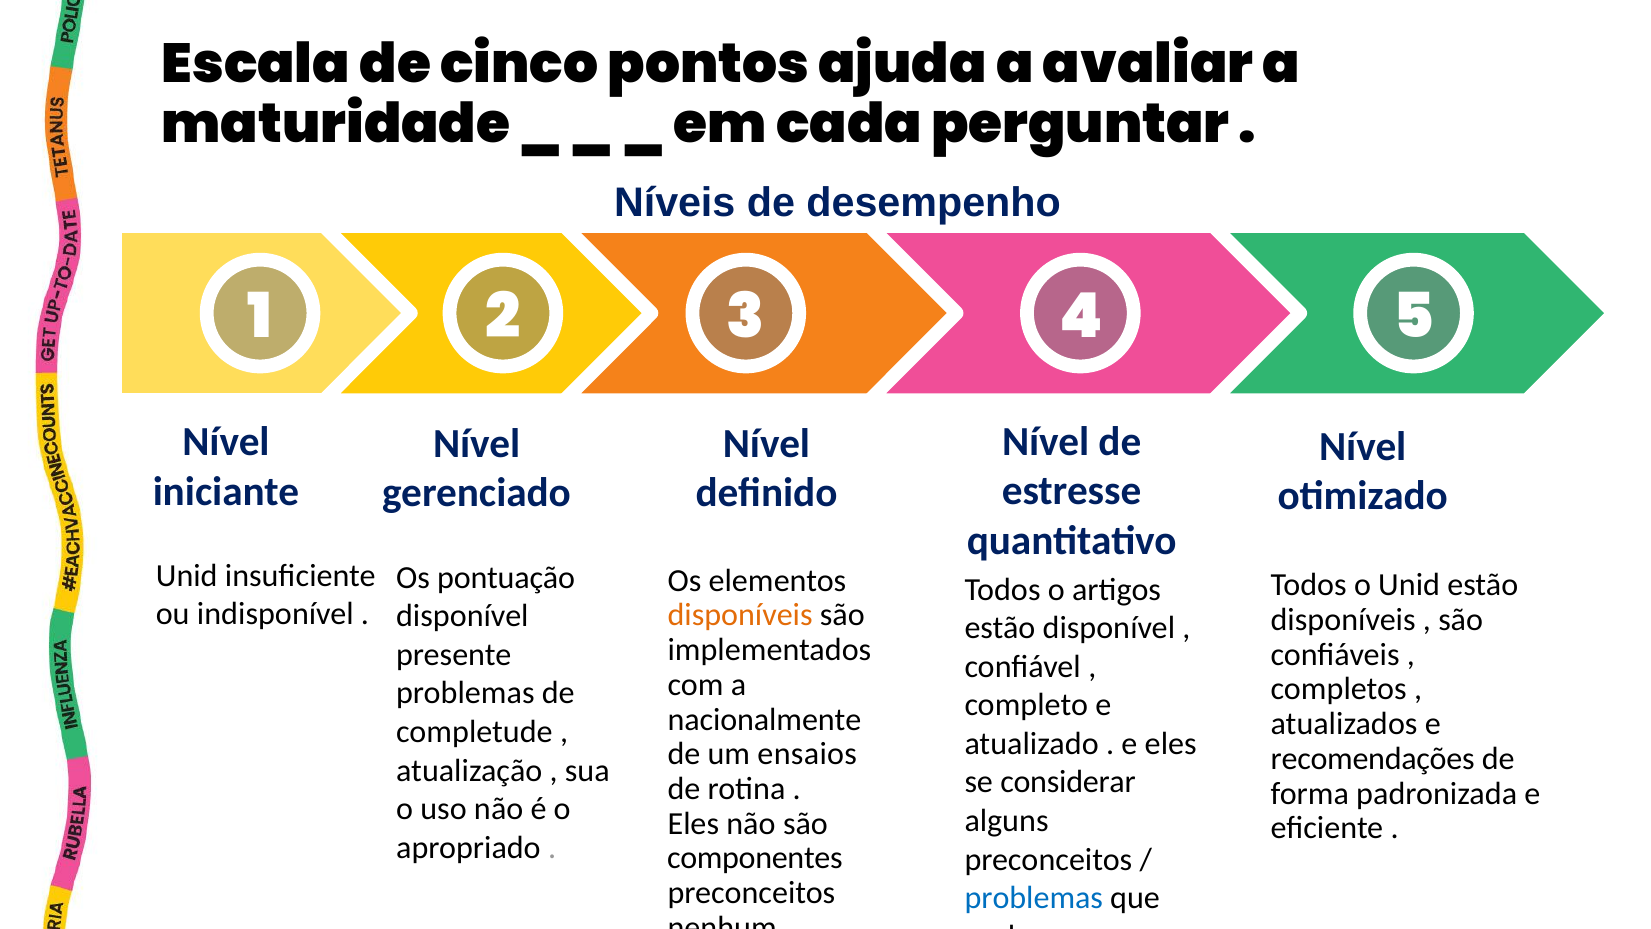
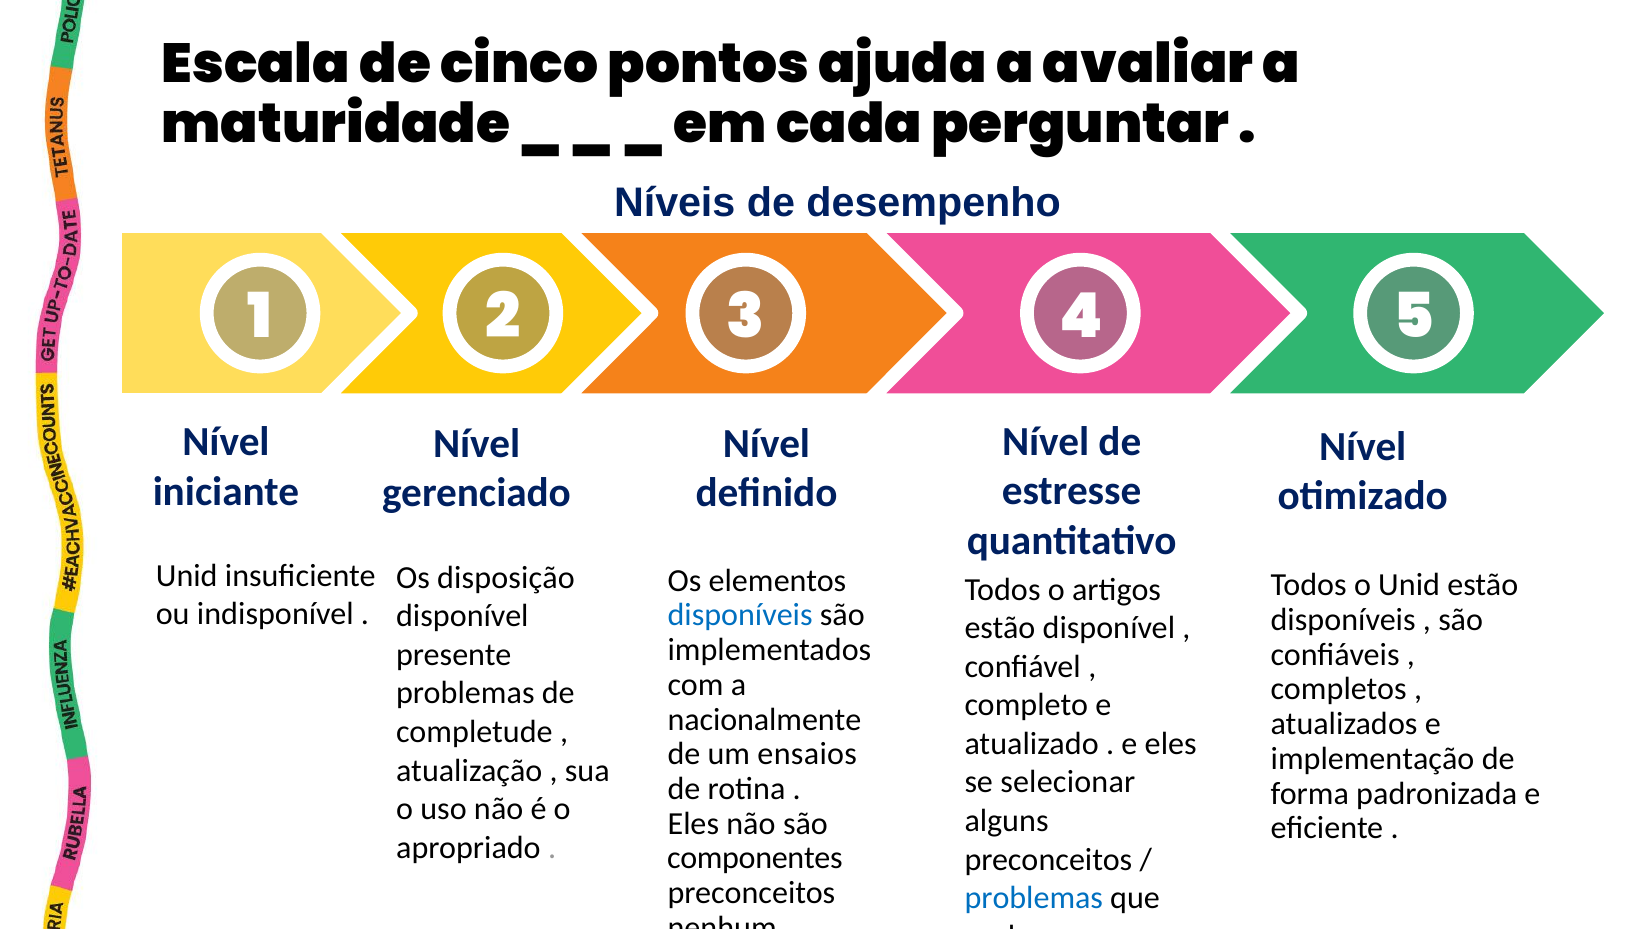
pontuação: pontuação -> disposição
disponíveis at (740, 615) colour: orange -> blue
recomendações: recomendações -> implementação
considerar: considerar -> selecionar
